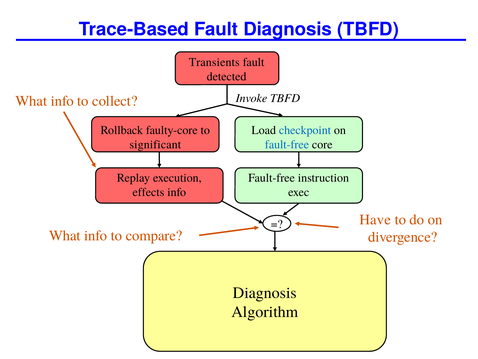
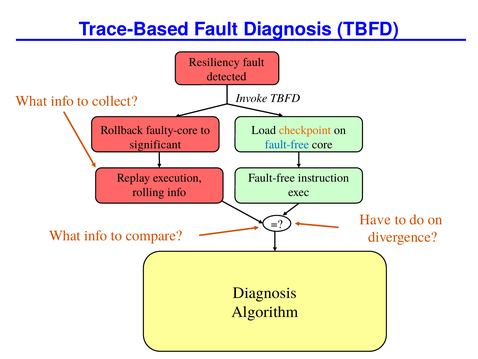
Transients: Transients -> Resiliency
checkpoint colour: blue -> orange
effects: effects -> rolling
